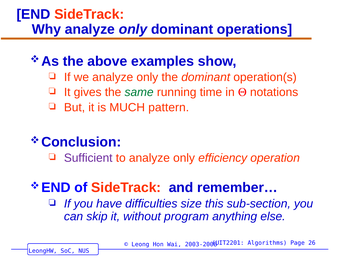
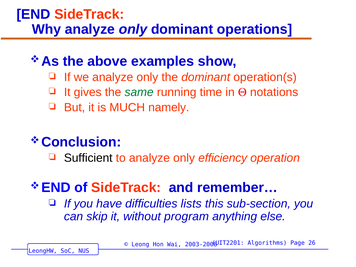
pattern: pattern -> namely
Sufficient colour: purple -> black
size: size -> lists
